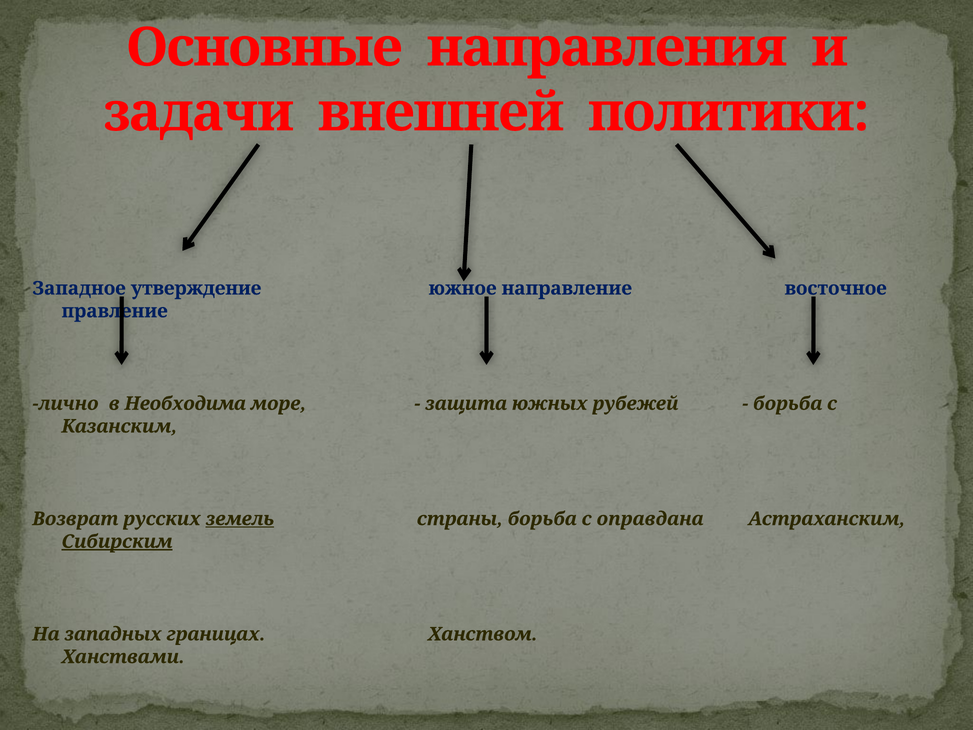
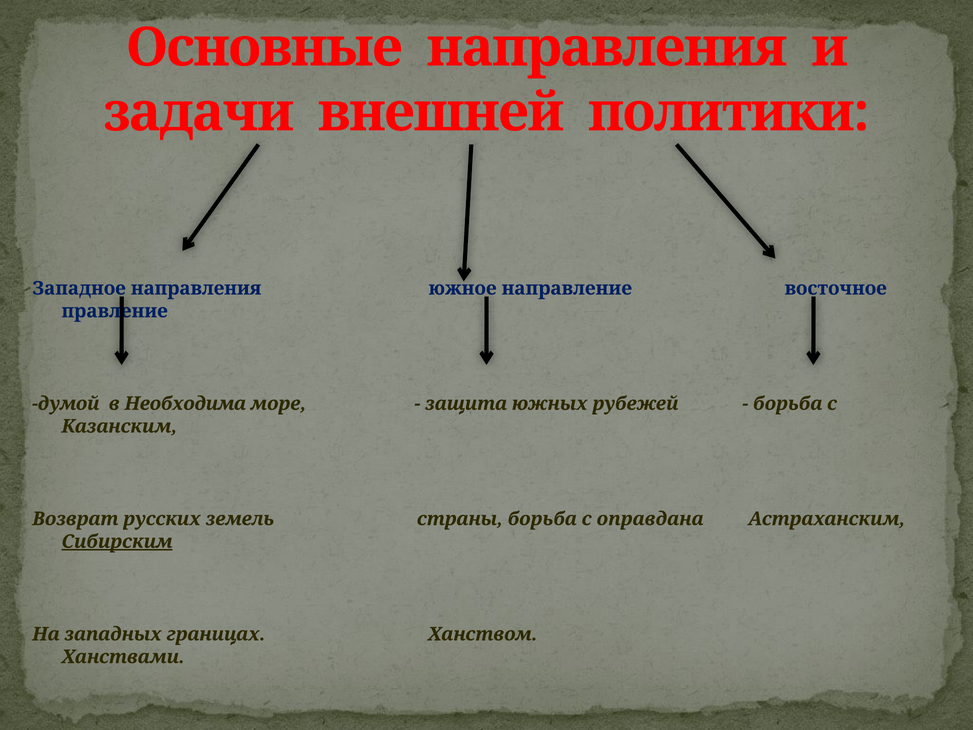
утверждение at (196, 288): утверждение -> направления
лично: лично -> думой
земель underline: present -> none
